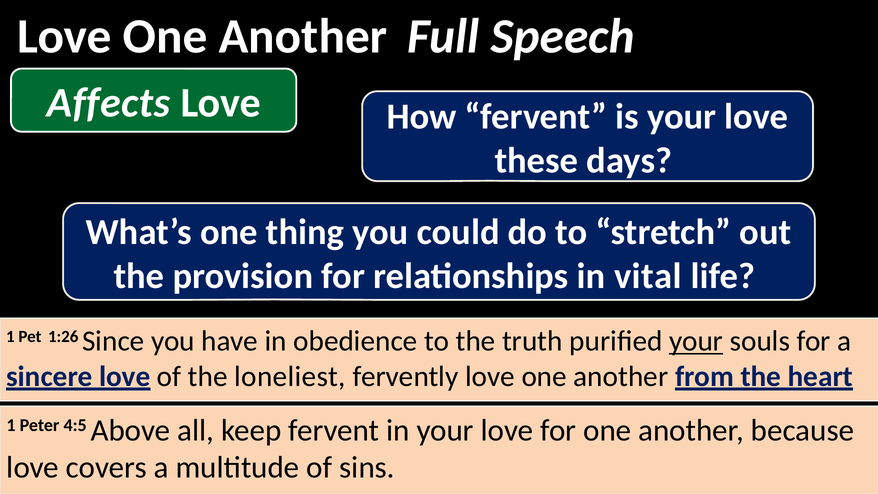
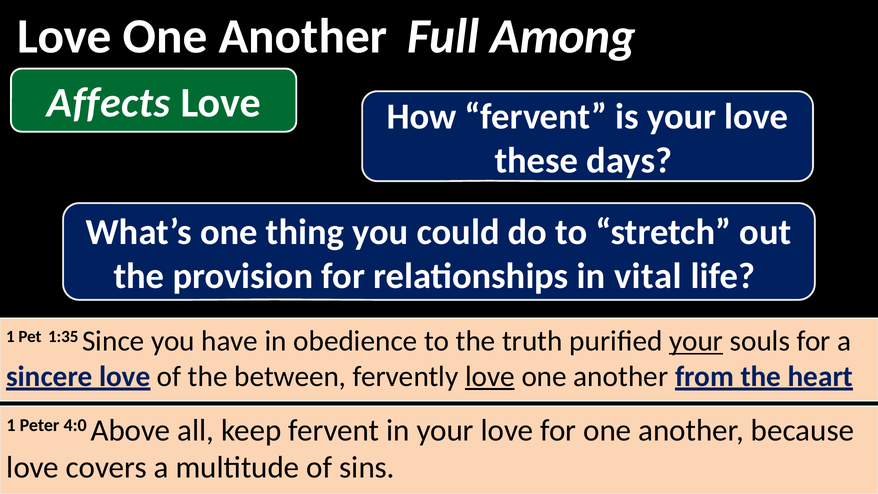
Speech: Speech -> Among
1:26: 1:26 -> 1:35
loneliest: loneliest -> between
love at (490, 376) underline: none -> present
4:5: 4:5 -> 4:0
